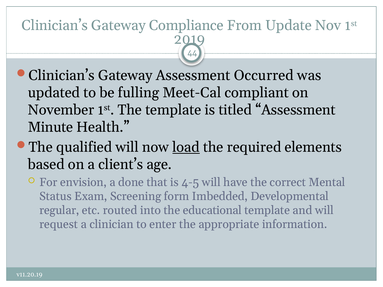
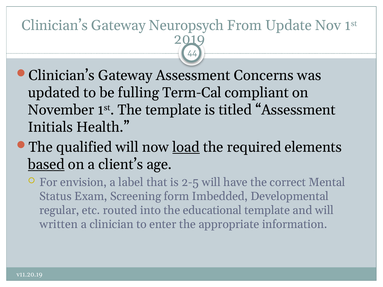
Compliance: Compliance -> Neuropsych
Occurred: Occurred -> Concerns
Meet-Cal: Meet-Cal -> Term-Cal
Minute: Minute -> Initials
based underline: none -> present
done: done -> label
4-5: 4-5 -> 2-5
request: request -> written
